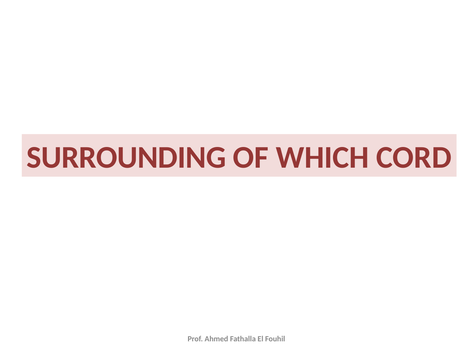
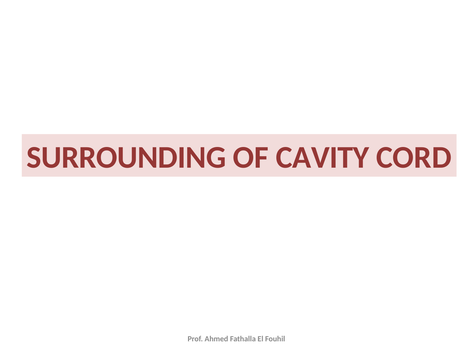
WHICH: WHICH -> CAVITY
